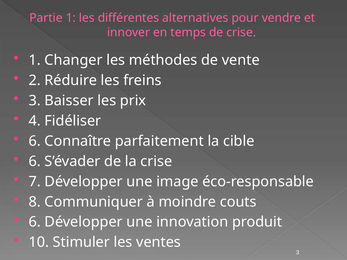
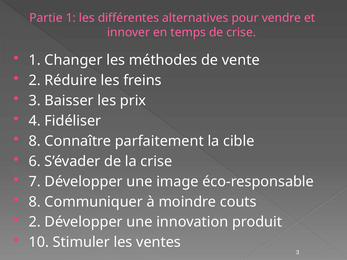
6 at (35, 141): 6 -> 8
6 at (35, 222): 6 -> 2
